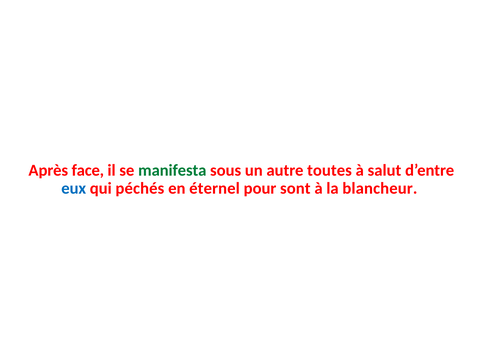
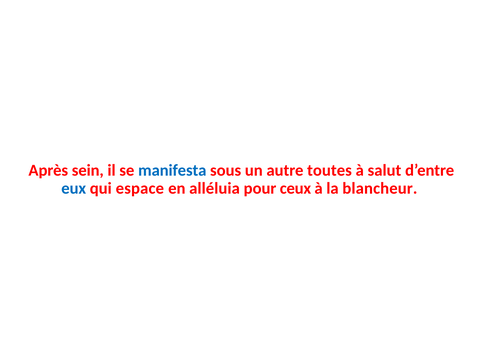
face: face -> sein
manifesta colour: green -> blue
péchés: péchés -> espace
éternel: éternel -> alléluia
sont: sont -> ceux
